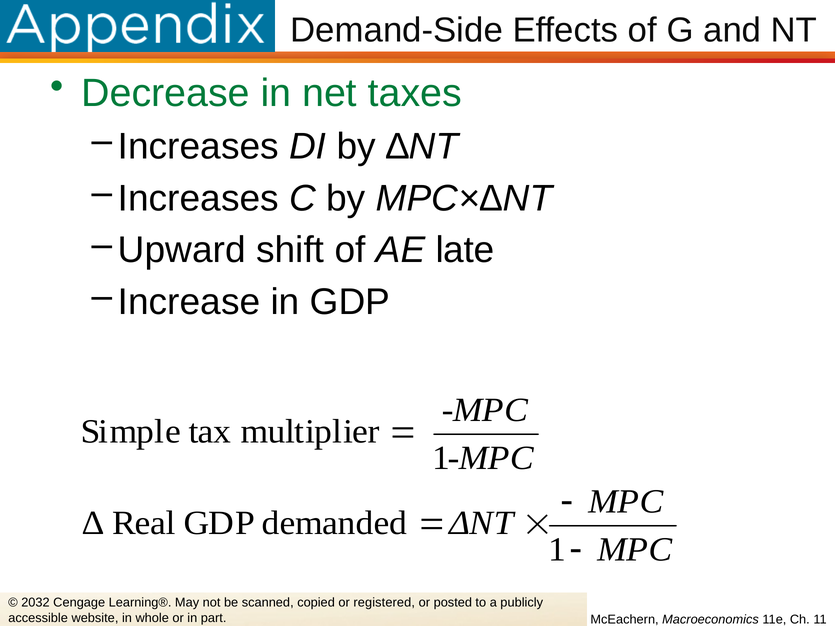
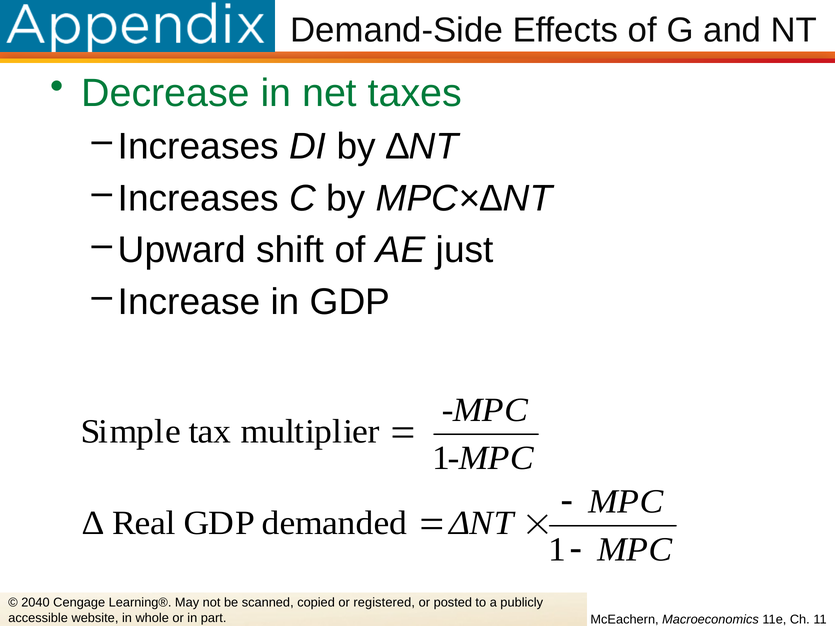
late: late -> just
2032: 2032 -> 2040
